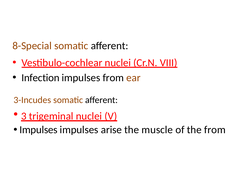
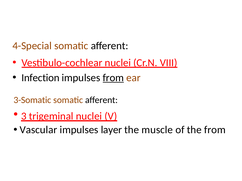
8-Special: 8-Special -> 4-Special
from at (113, 78) underline: none -> present
3-Incudes: 3-Incudes -> 3-Somatic
Impulses at (39, 130): Impulses -> Vascular
arise: arise -> layer
